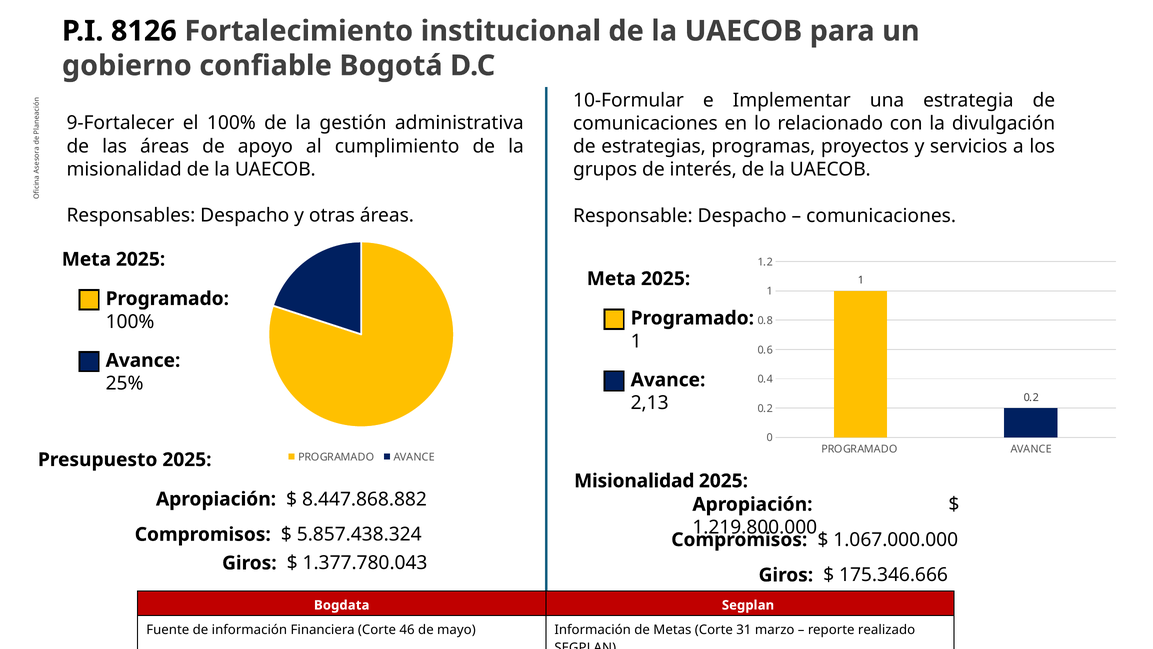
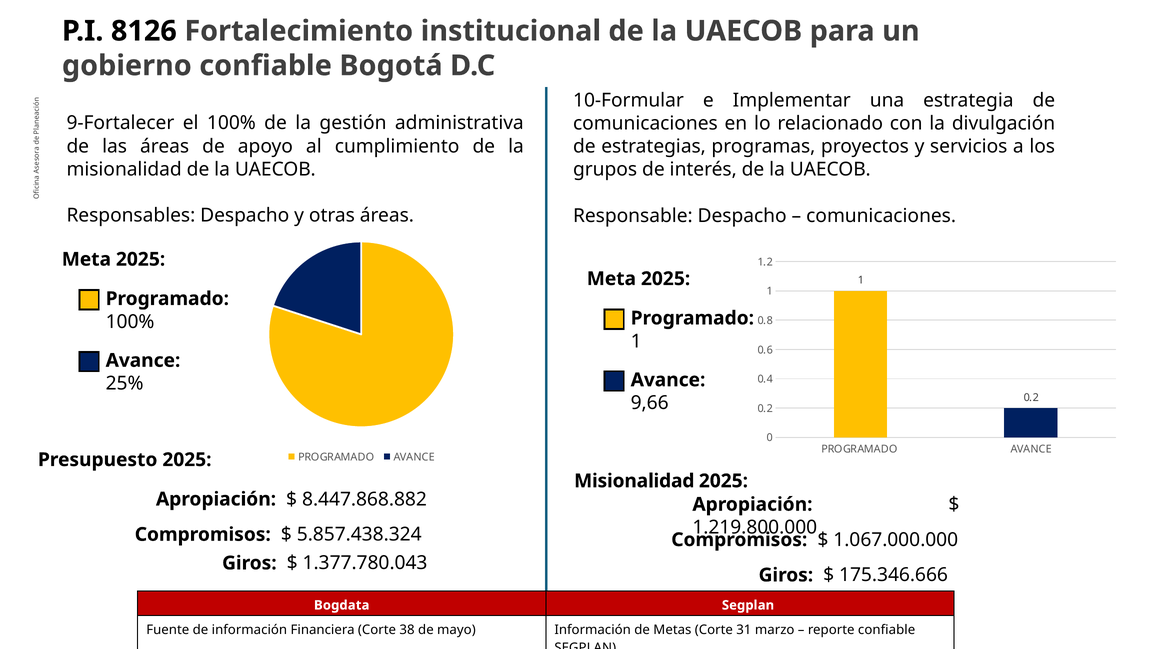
2,13: 2,13 -> 9,66
46: 46 -> 38
reporte realizado: realizado -> confiable
